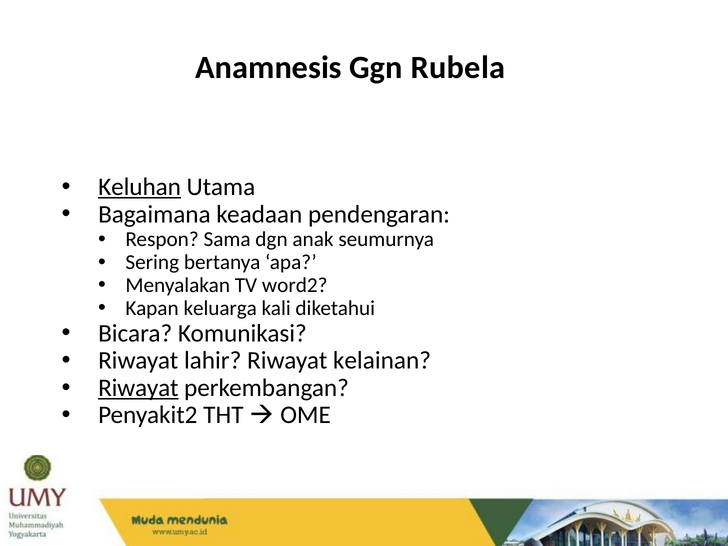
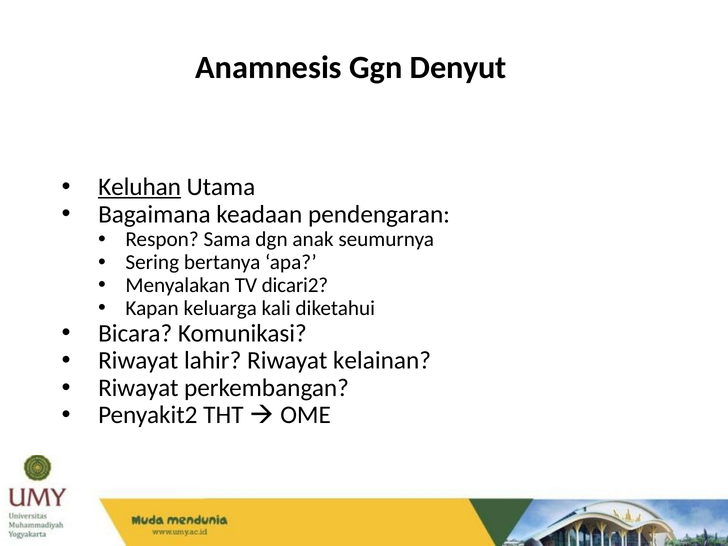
Rubela: Rubela -> Denyut
word2: word2 -> dicari2
Riwayat at (138, 388) underline: present -> none
